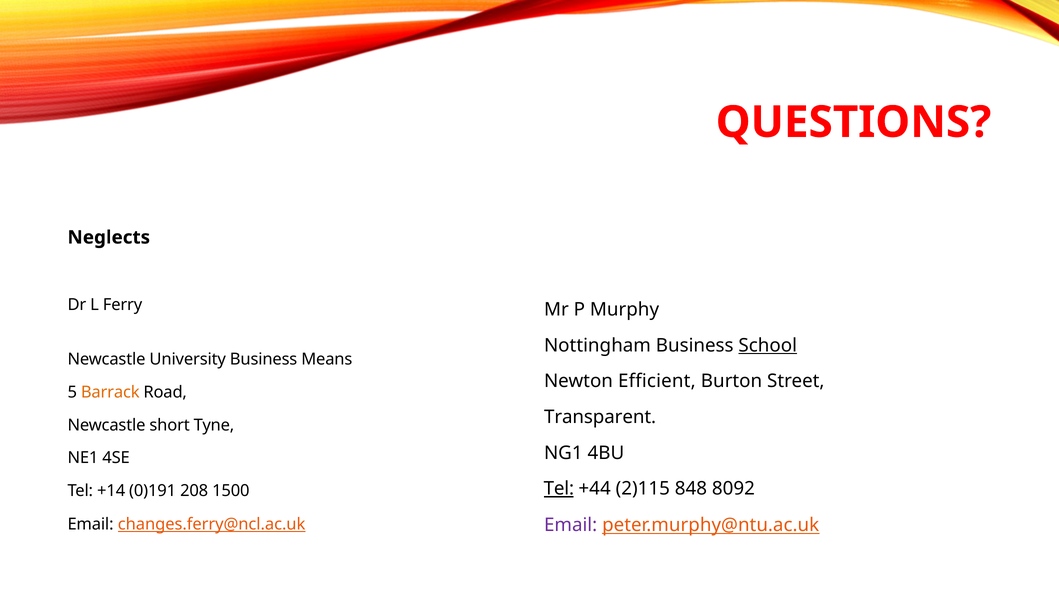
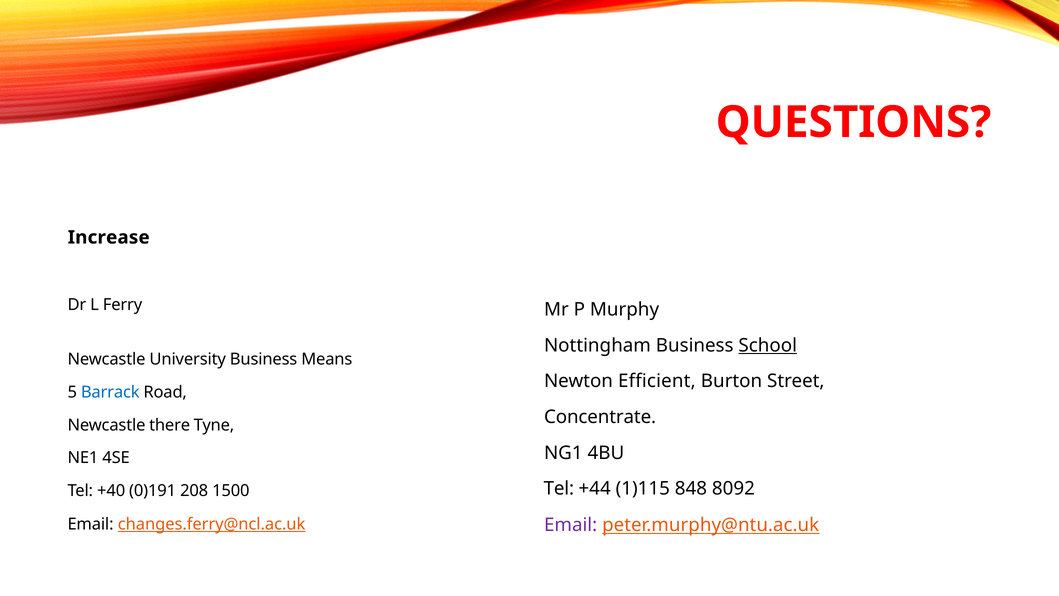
Neglects: Neglects -> Increase
Barrack colour: orange -> blue
Transparent: Transparent -> Concentrate
short: short -> there
Tel at (559, 488) underline: present -> none
2)115: 2)115 -> 1)115
+14: +14 -> +40
